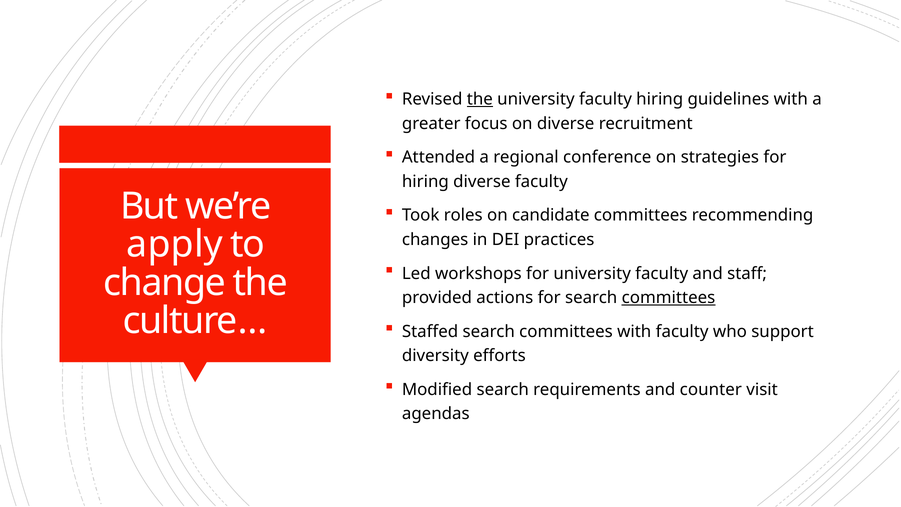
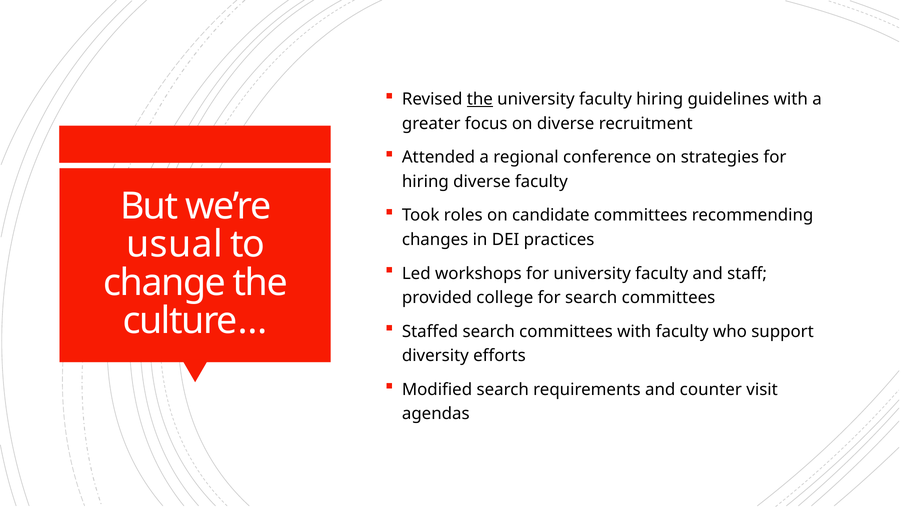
apply: apply -> usual
actions: actions -> college
committees at (669, 298) underline: present -> none
